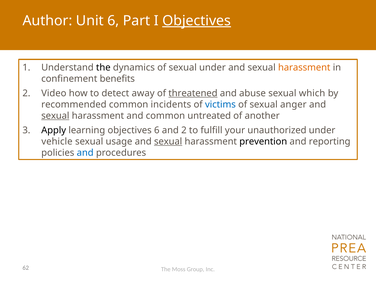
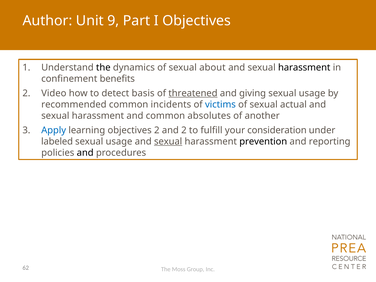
Unit 6: 6 -> 9
Objectives at (197, 21) underline: present -> none
sexual under: under -> about
harassment at (304, 68) colour: orange -> black
away: away -> basis
abuse: abuse -> giving
which at (312, 93): which -> usage
anger: anger -> actual
sexual at (55, 116) underline: present -> none
untreated: untreated -> absolutes
Apply colour: black -> blue
objectives 6: 6 -> 2
unauthorized: unauthorized -> consideration
vehicle: vehicle -> labeled
and at (85, 153) colour: blue -> black
